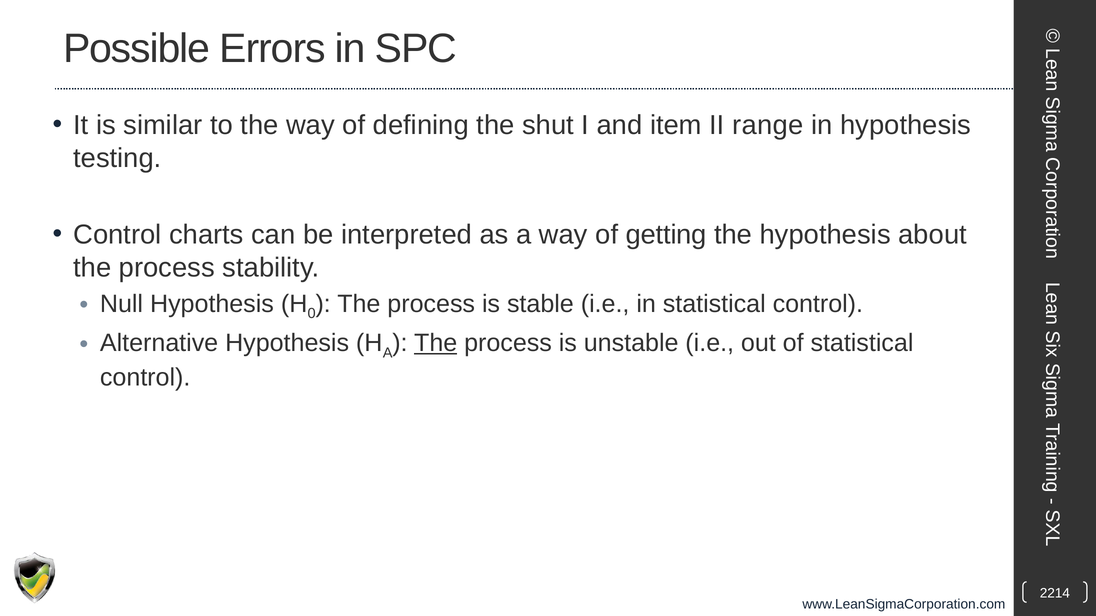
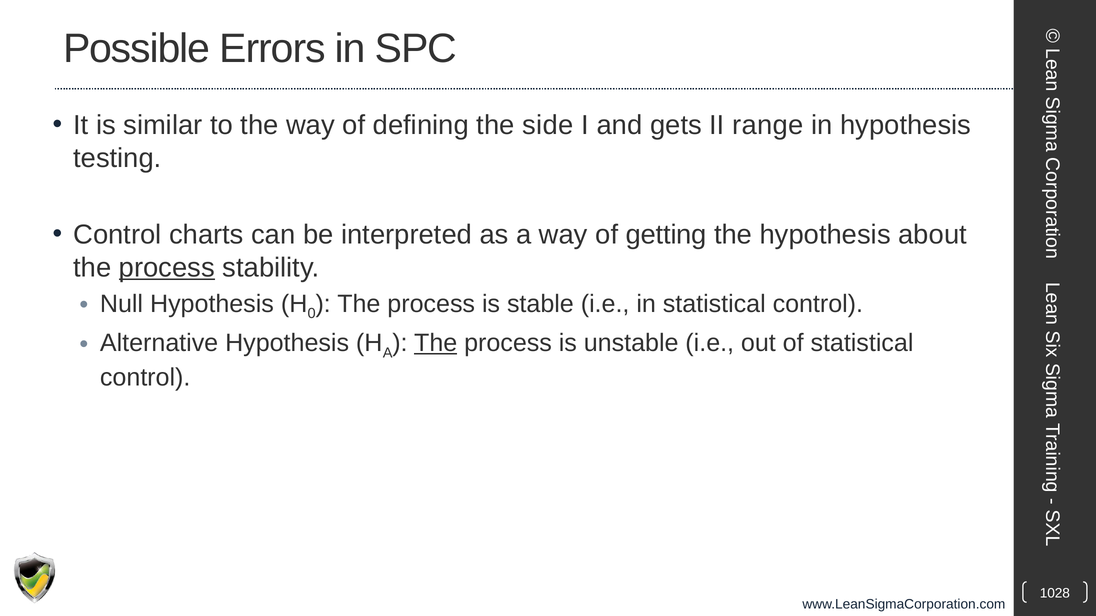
shut: shut -> side
item: item -> gets
process at (167, 268) underline: none -> present
2214: 2214 -> 1028
